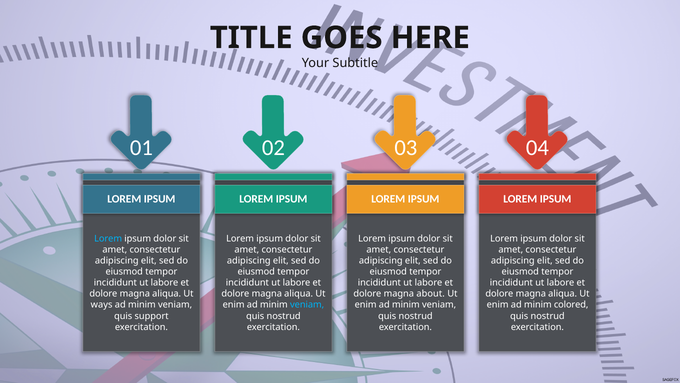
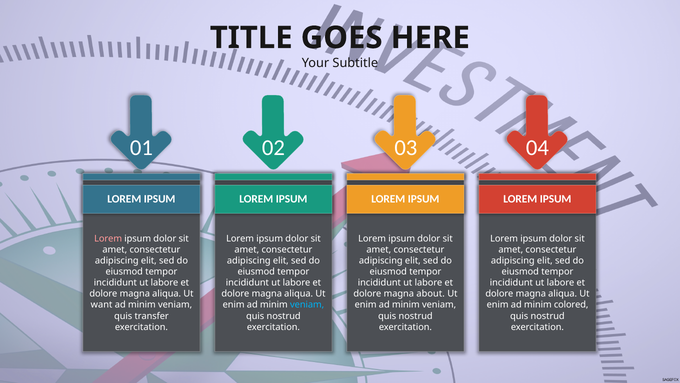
Lorem at (108, 238) colour: light blue -> pink
ways: ways -> want
support: support -> transfer
